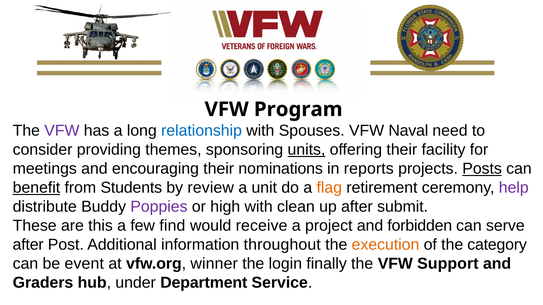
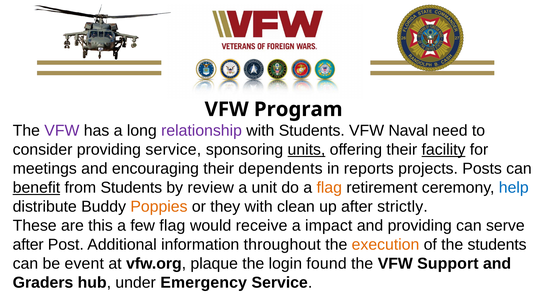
relationship colour: blue -> purple
with Spouses: Spouses -> Students
providing themes: themes -> service
facility underline: none -> present
nominations: nominations -> dependents
Posts underline: present -> none
help colour: purple -> blue
Poppies colour: purple -> orange
high: high -> they
submit: submit -> strictly
few find: find -> flag
project: project -> impact
and forbidden: forbidden -> providing
the category: category -> students
winner: winner -> plaque
finally: finally -> found
Department: Department -> Emergency
